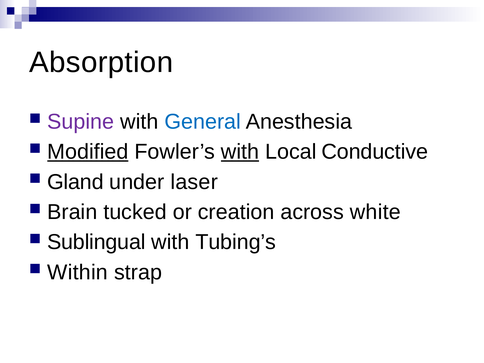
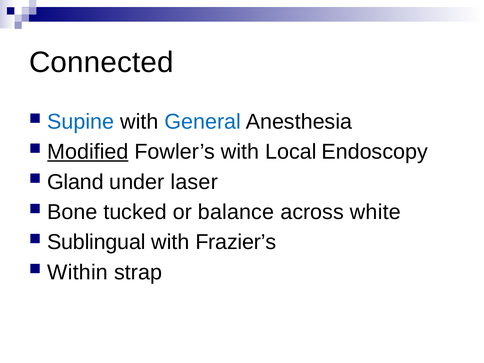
Absorption: Absorption -> Connected
Supine colour: purple -> blue
with at (240, 152) underline: present -> none
Conductive: Conductive -> Endoscopy
Brain: Brain -> Bone
creation: creation -> balance
Tubing’s: Tubing’s -> Frazier’s
